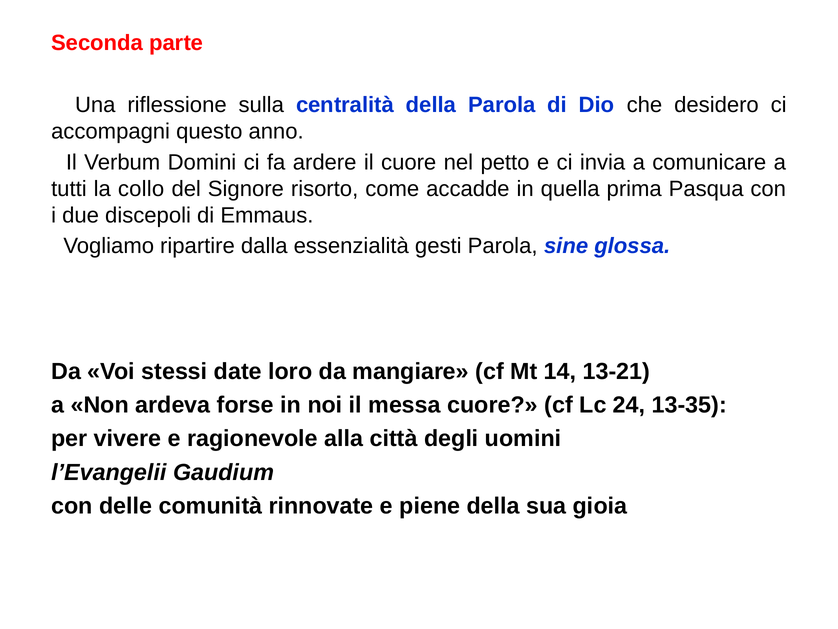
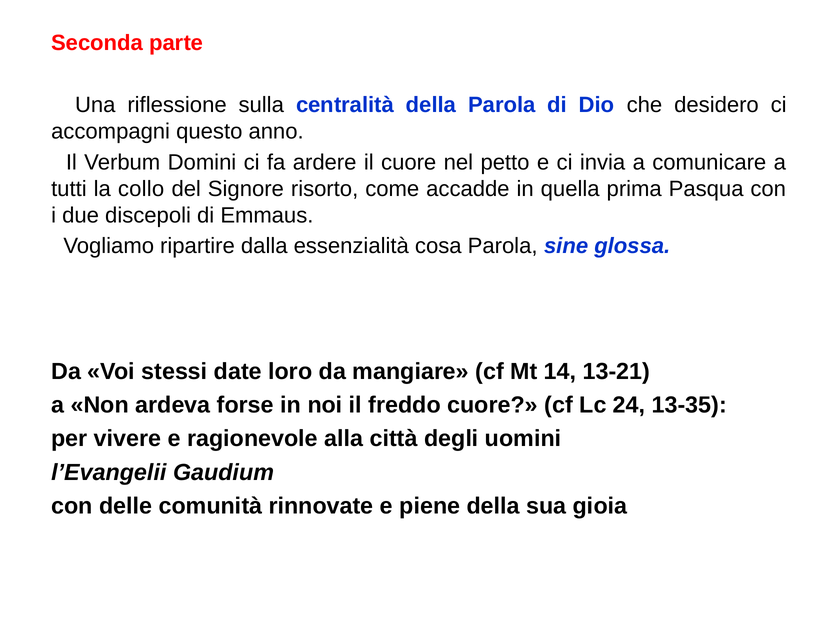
gesti: gesti -> cosa
messa: messa -> freddo
